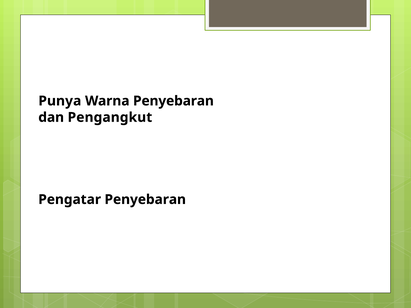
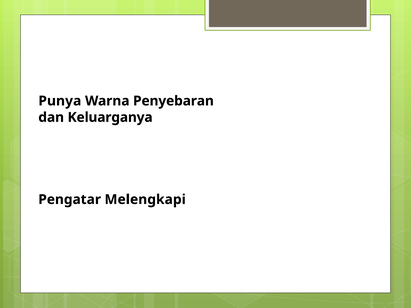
Pengangkut: Pengangkut -> Keluarganya
Pengatar Penyebaran: Penyebaran -> Melengkapi
